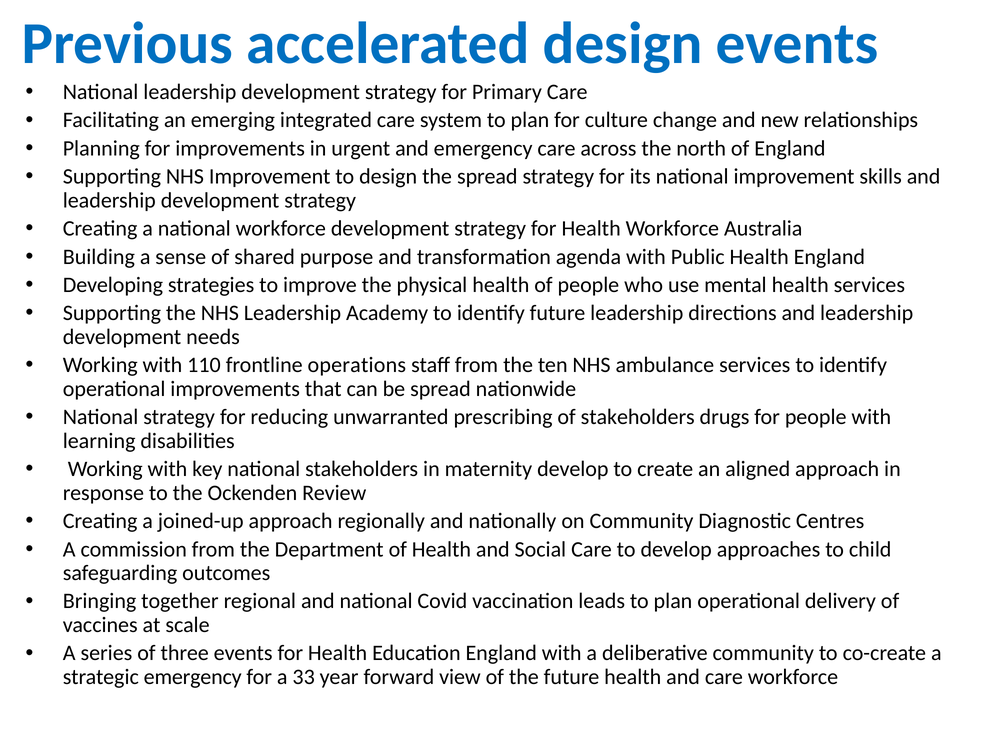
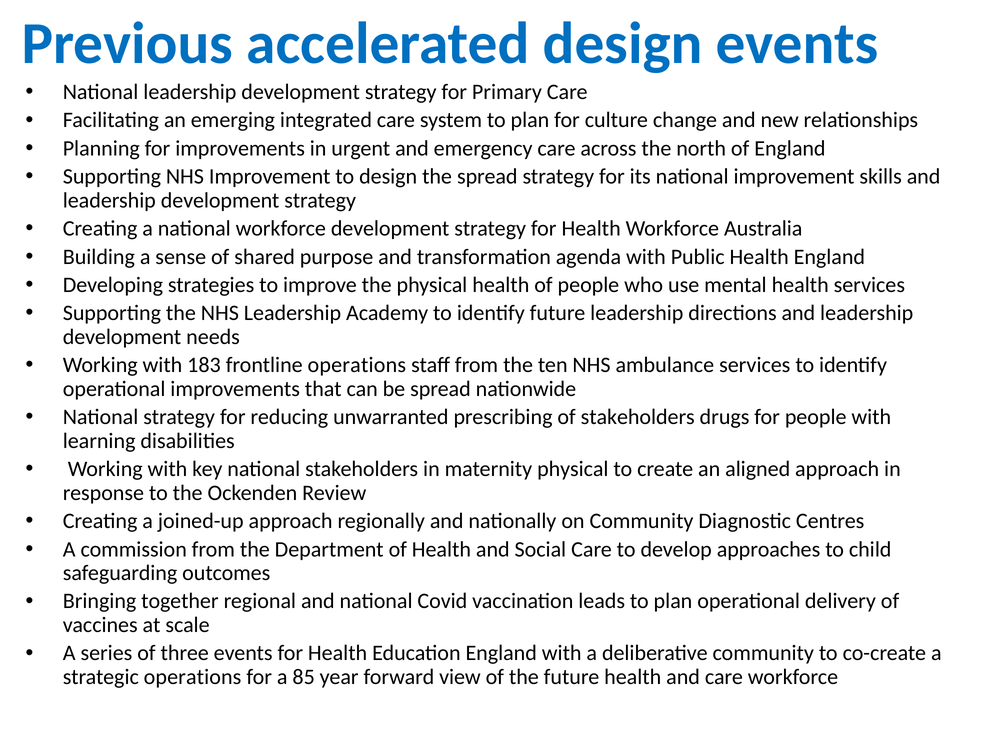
110: 110 -> 183
maternity develop: develop -> physical
strategic emergency: emergency -> operations
33: 33 -> 85
